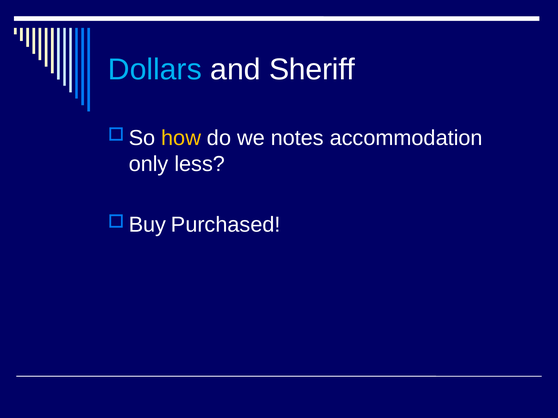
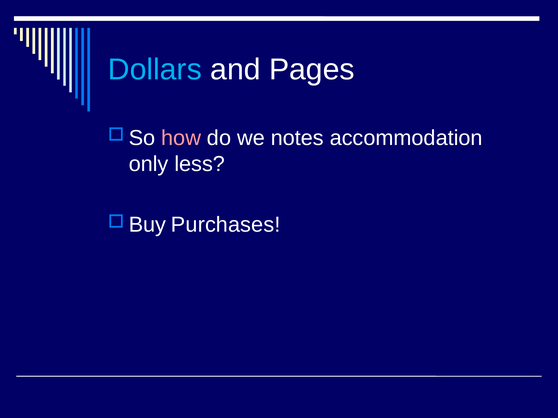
Sheriff: Sheriff -> Pages
how colour: yellow -> pink
Purchased: Purchased -> Purchases
